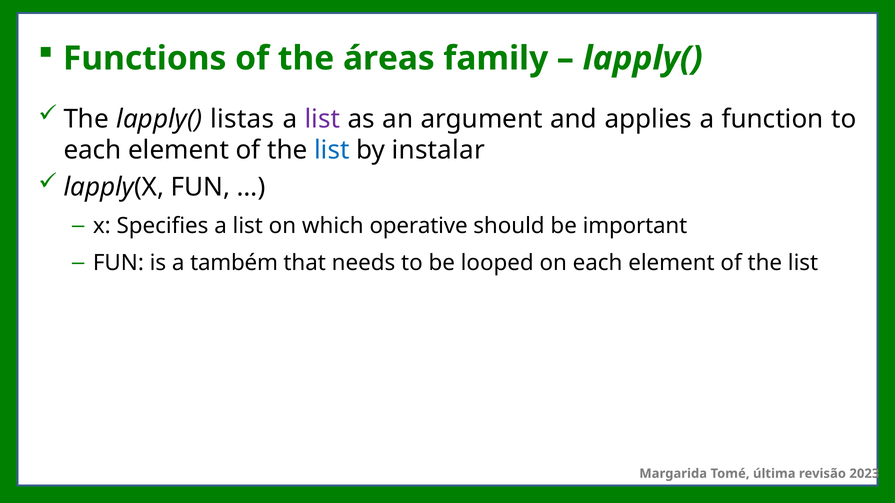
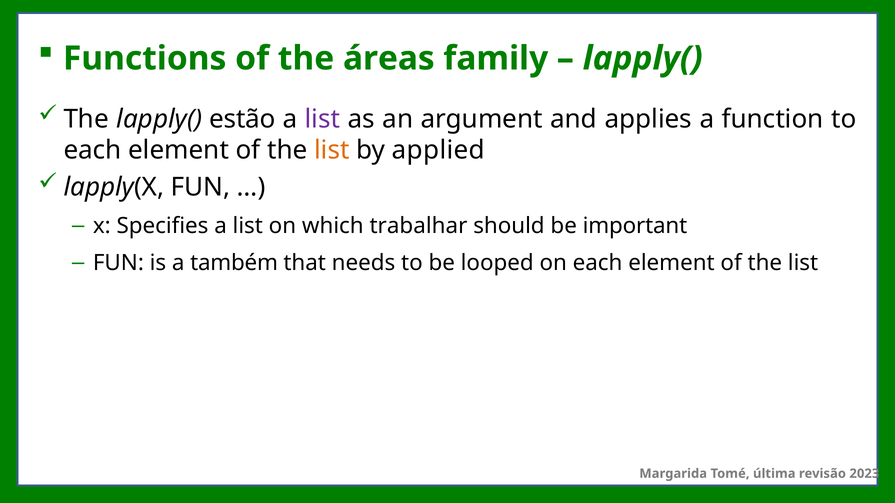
listas: listas -> estão
list at (332, 150) colour: blue -> orange
instalar: instalar -> applied
operative: operative -> trabalhar
